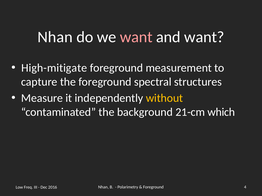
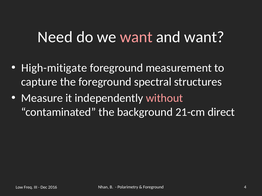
Nhan at (55, 37): Nhan -> Need
without colour: yellow -> pink
which: which -> direct
